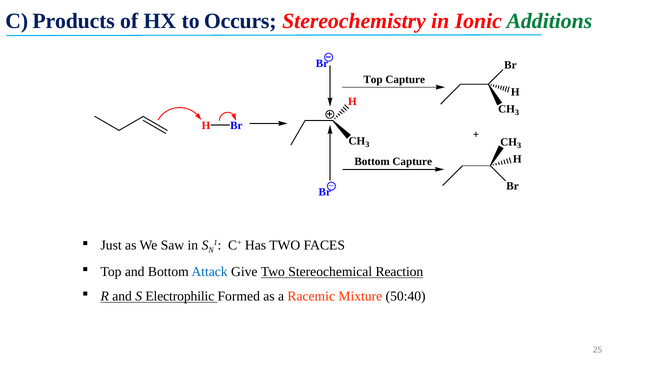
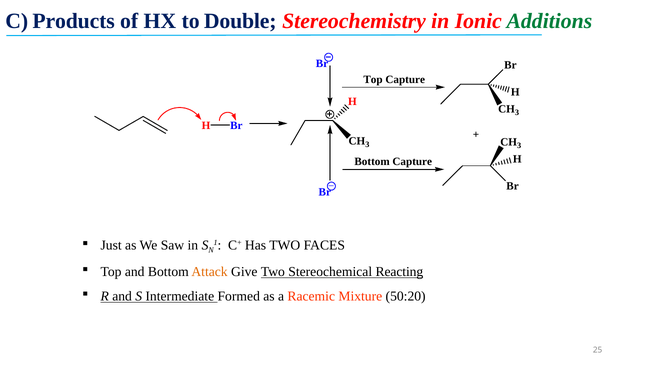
Occurs: Occurs -> Double
Attack colour: blue -> orange
Reaction: Reaction -> Reacting
Electrophilic: Electrophilic -> Intermediate
50:40: 50:40 -> 50:20
